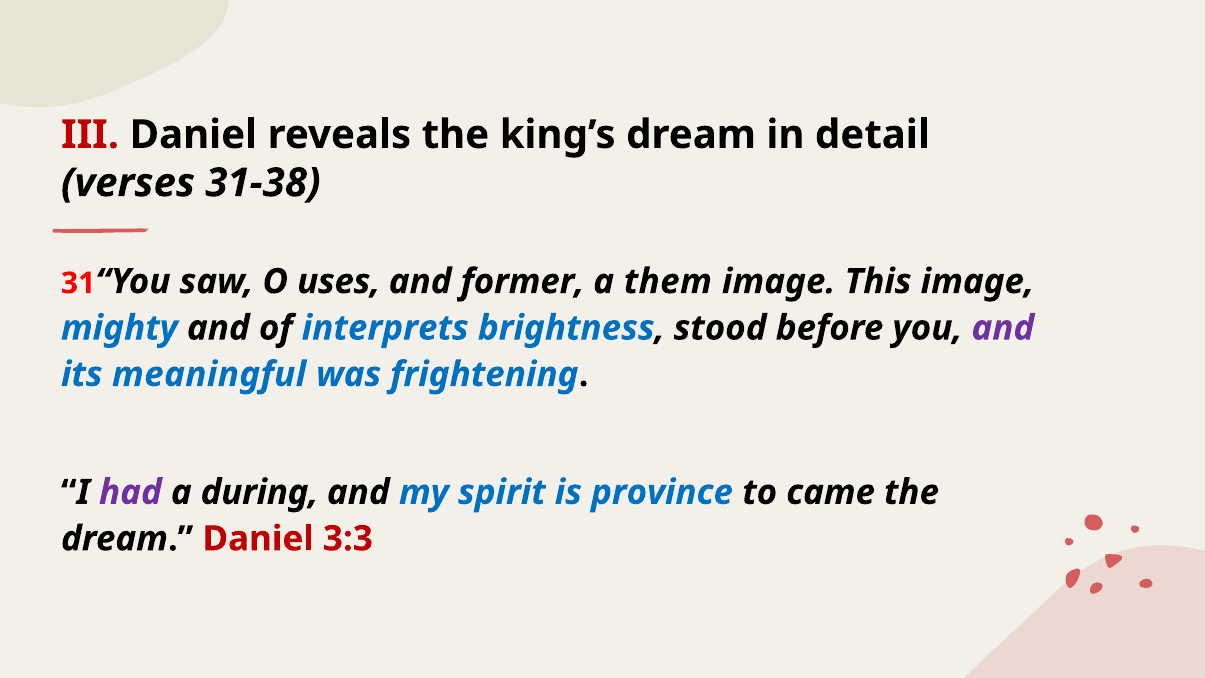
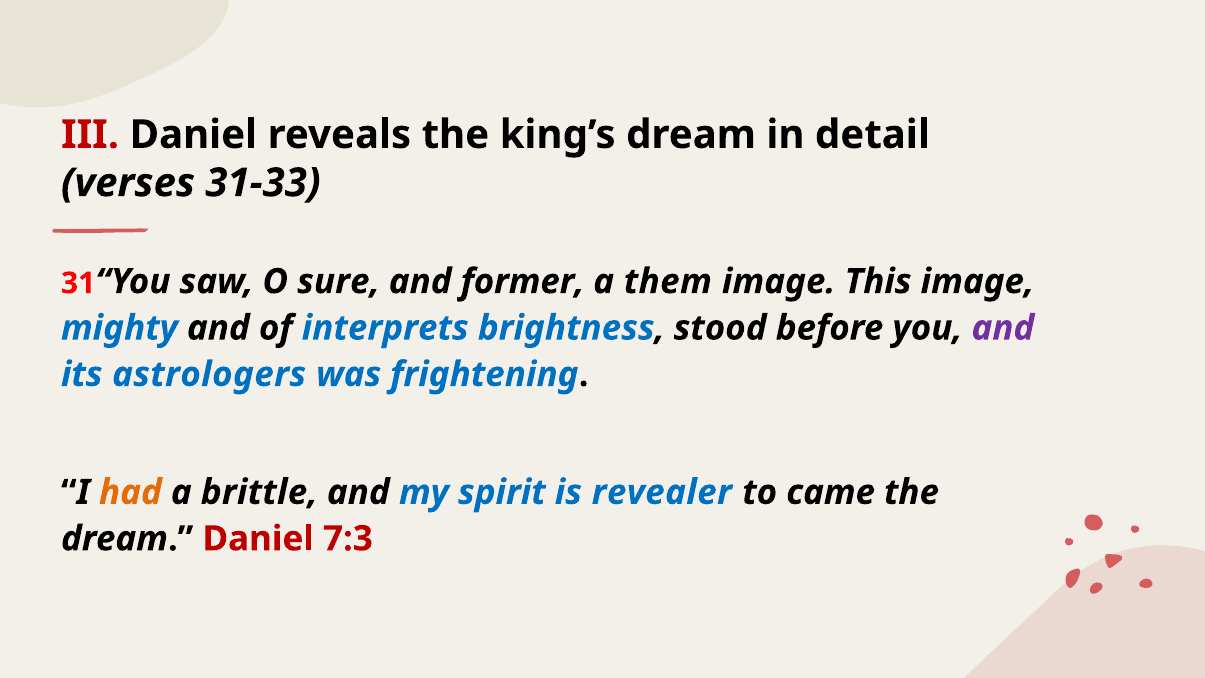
31-38: 31-38 -> 31-33
uses: uses -> sure
meaningful: meaningful -> astrologers
had colour: purple -> orange
during: during -> brittle
province: province -> revealer
3:3: 3:3 -> 7:3
